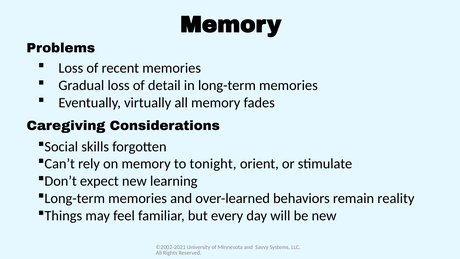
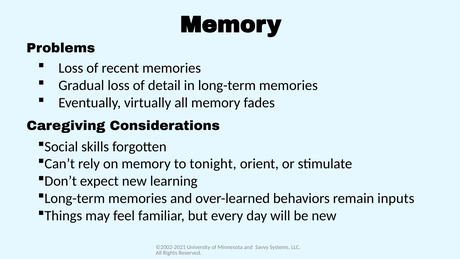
reality: reality -> inputs
